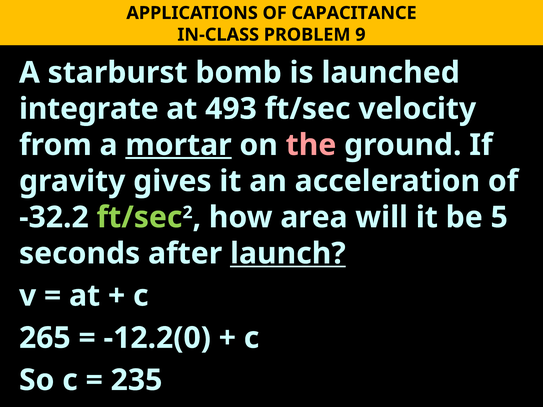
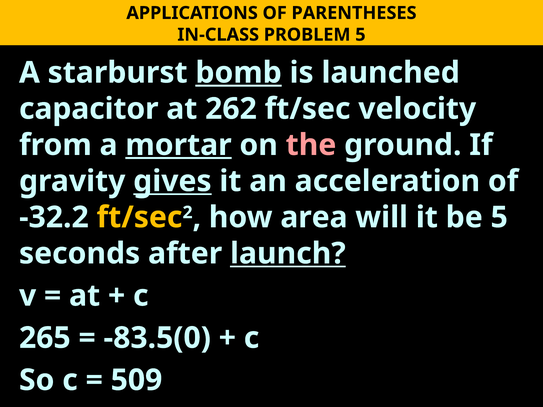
CAPACITANCE: CAPACITANCE -> PARENTHESES
PROBLEM 9: 9 -> 5
bomb underline: none -> present
integrate: integrate -> capacitor
493: 493 -> 262
gives underline: none -> present
ft/sec at (140, 217) colour: light green -> yellow
-12.2(0: -12.2(0 -> -83.5(0
235: 235 -> 509
